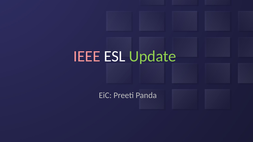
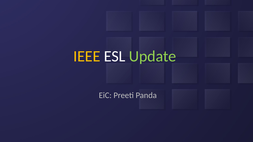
IEEE colour: pink -> yellow
